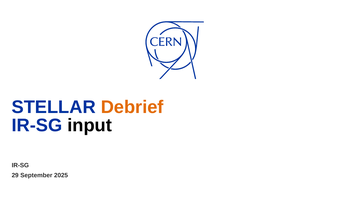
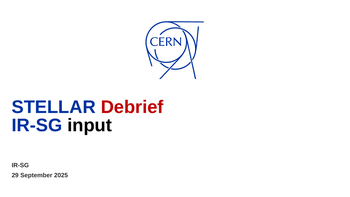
Debrief colour: orange -> red
